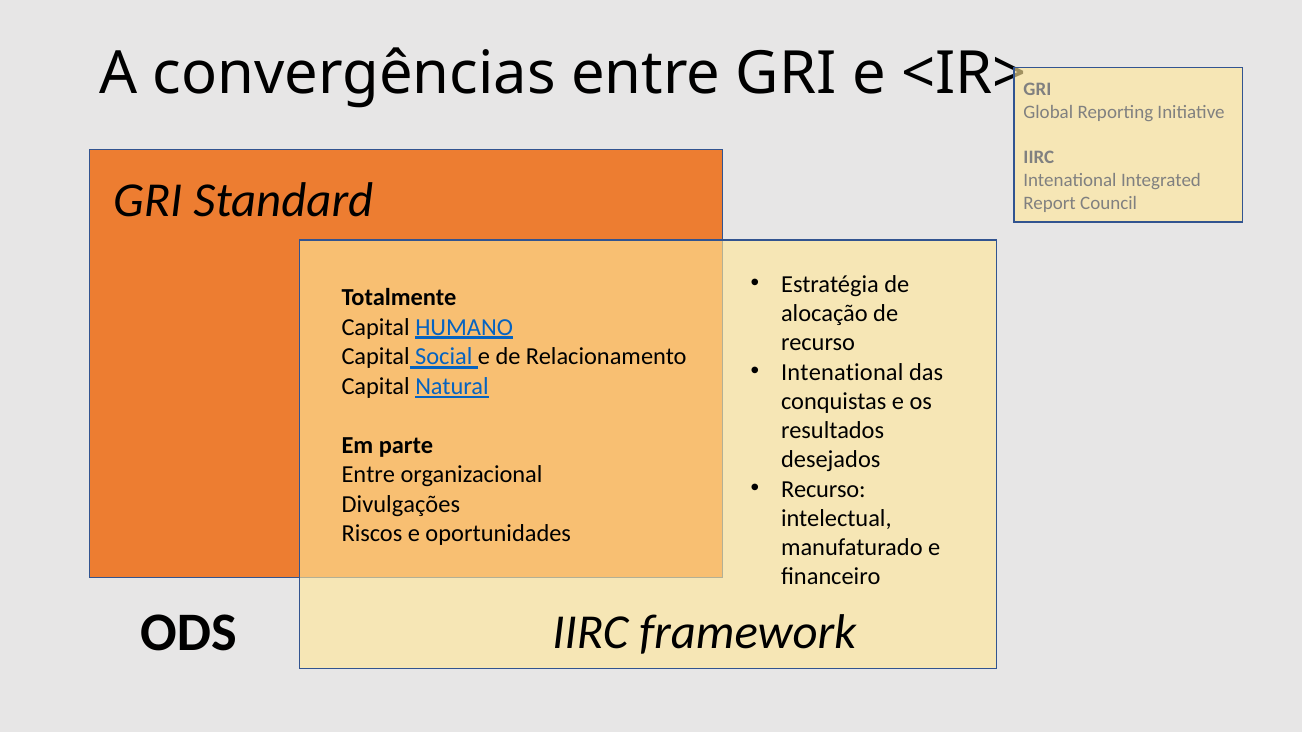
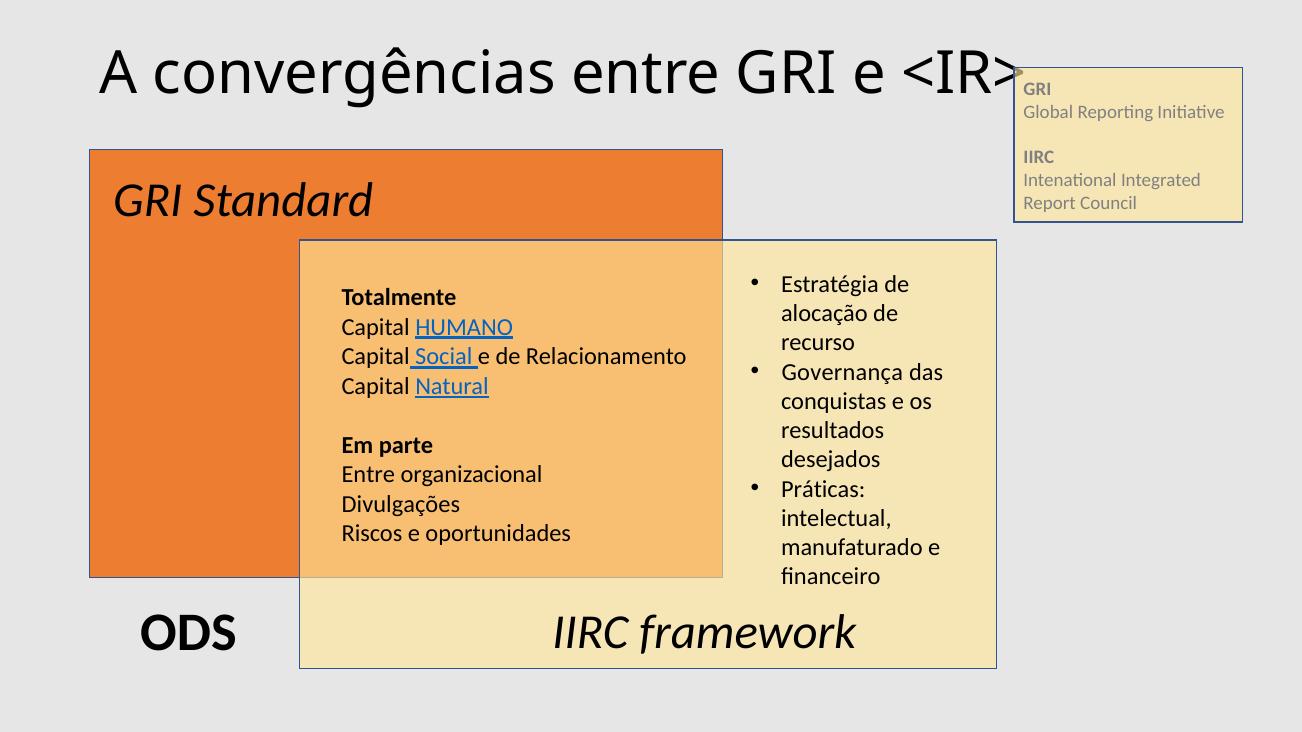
Intenational at (842, 372): Intenational -> Governança
Recurso at (823, 489): Recurso -> Práticas
